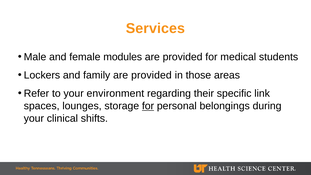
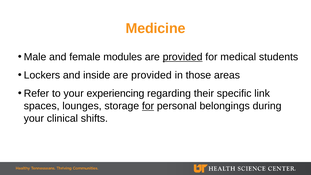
Services: Services -> Medicine
provided at (183, 57) underline: none -> present
family: family -> inside
environment: environment -> experiencing
